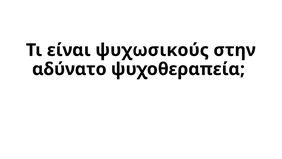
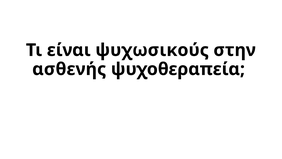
αδύνατο: αδύνατο -> ασθενής
